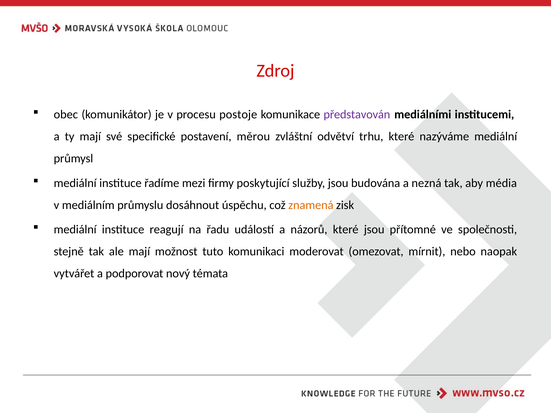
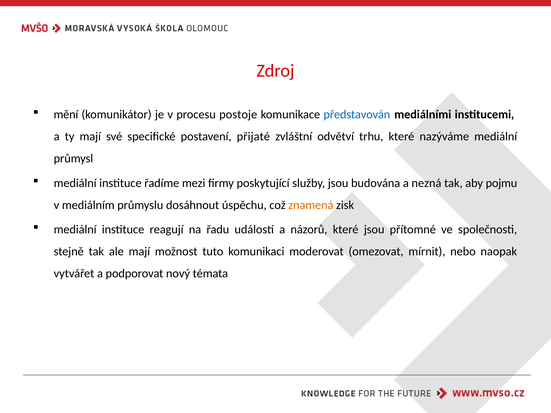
obec: obec -> mění
představován colour: purple -> blue
měrou: měrou -> přijaté
média: média -> pojmu
